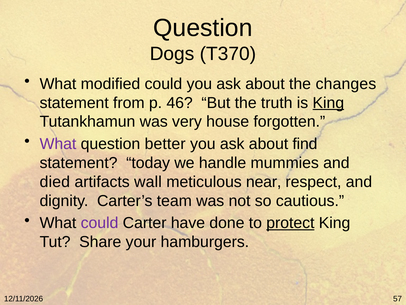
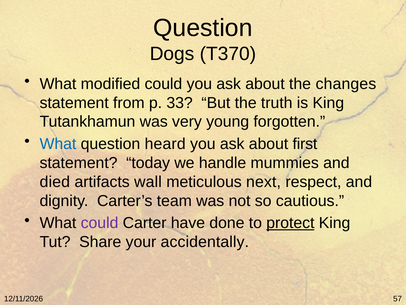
46: 46 -> 33
King at (328, 103) underline: present -> none
house: house -> young
What at (58, 144) colour: purple -> blue
better: better -> heard
find: find -> first
near: near -> next
hamburgers: hamburgers -> accidentally
